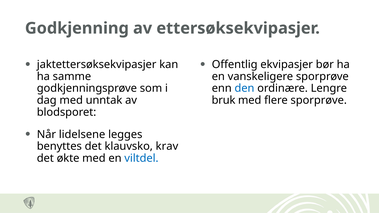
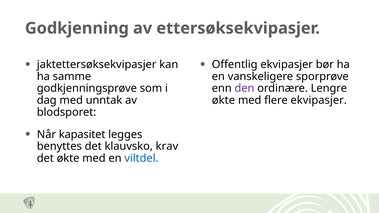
den colour: blue -> purple
bruk at (224, 100): bruk -> økte
flere sporprøve: sporprøve -> ekvipasjer
lidelsene: lidelsene -> kapasitet
